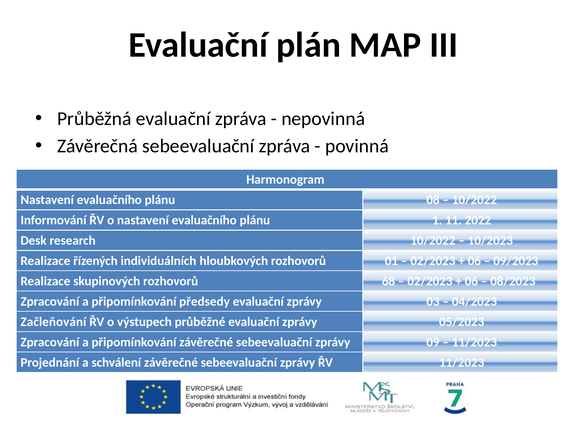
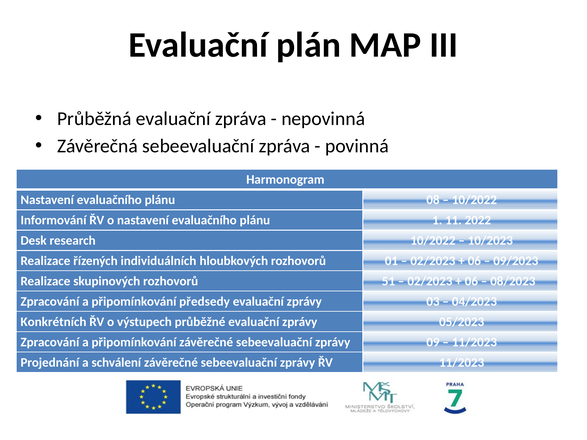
68: 68 -> 51
Začleňování: Začleňování -> Konkrétních
